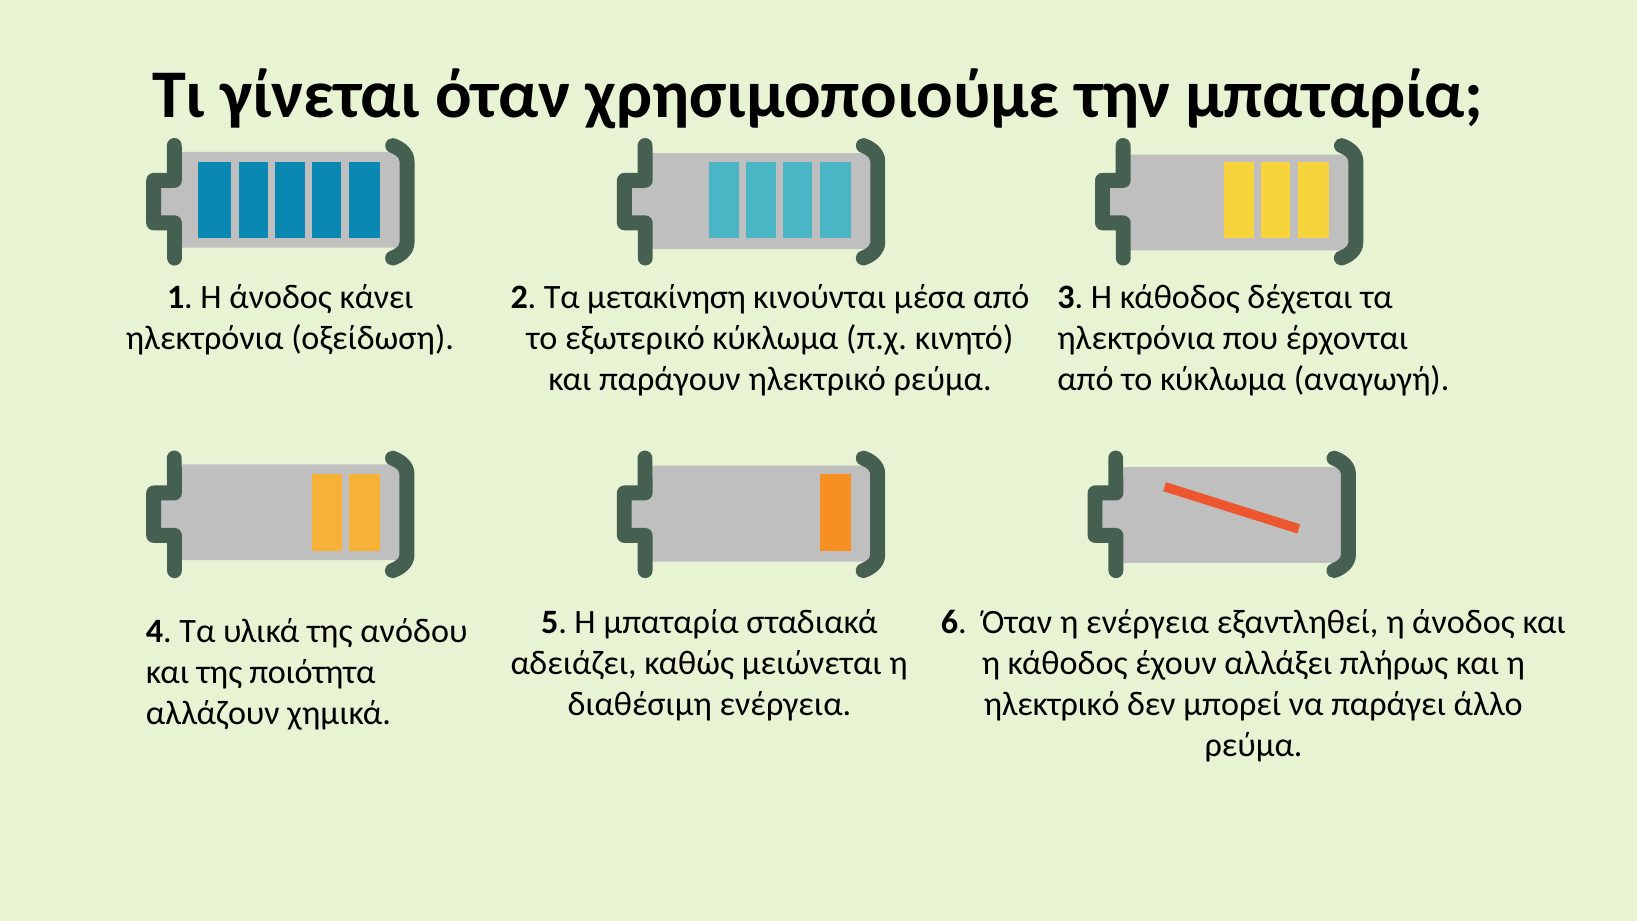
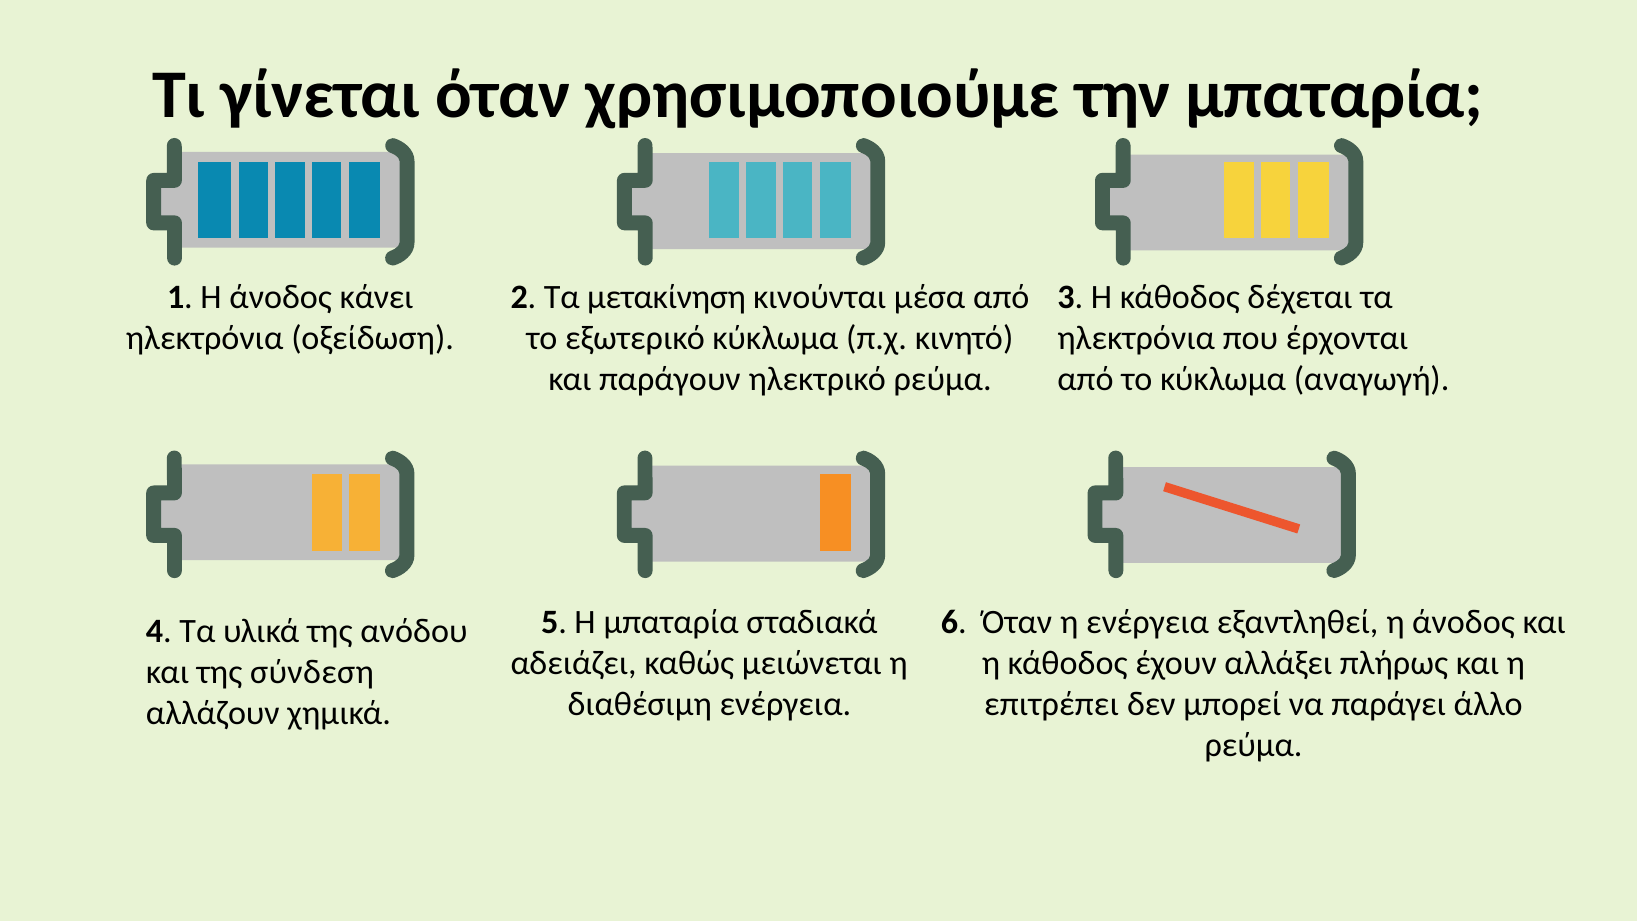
ποιότητα: ποιότητα -> σύνδεση
ηλεκτρικό at (1052, 704): ηλεκτρικό -> επιτρέπει
